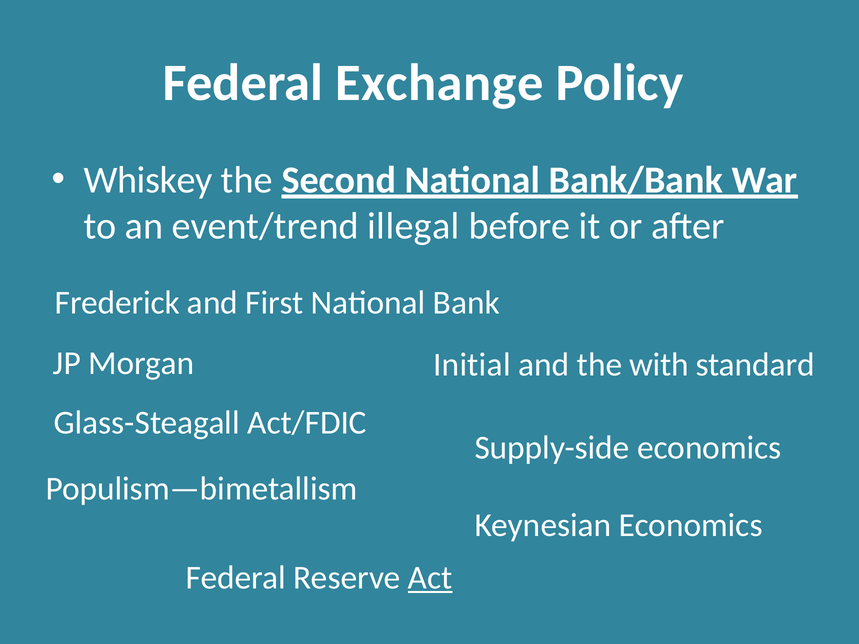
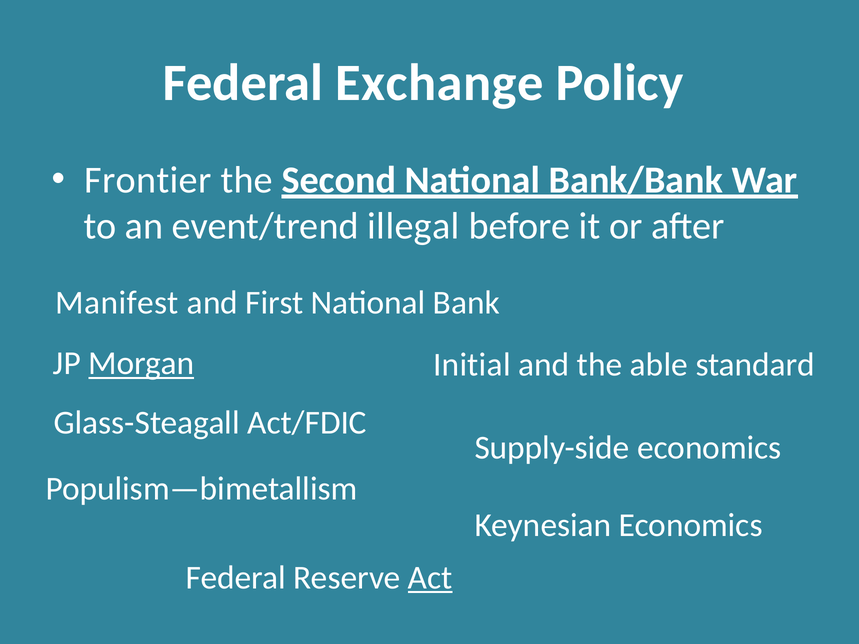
Whiskey: Whiskey -> Frontier
Frederick: Frederick -> Manifest
Morgan underline: none -> present
with: with -> able
